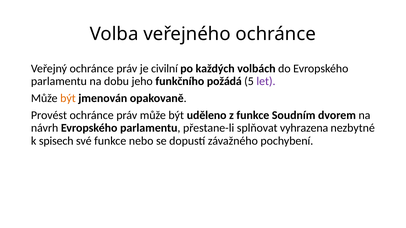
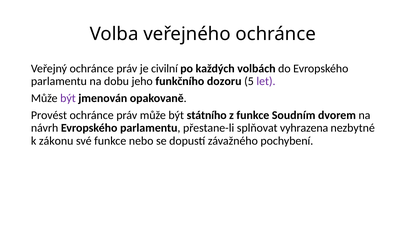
požádá: požádá -> dozoru
být at (68, 98) colour: orange -> purple
uděleno: uděleno -> státního
spisech: spisech -> zákonu
